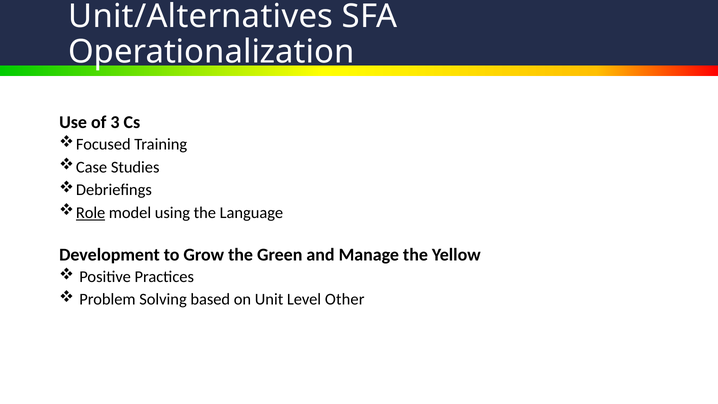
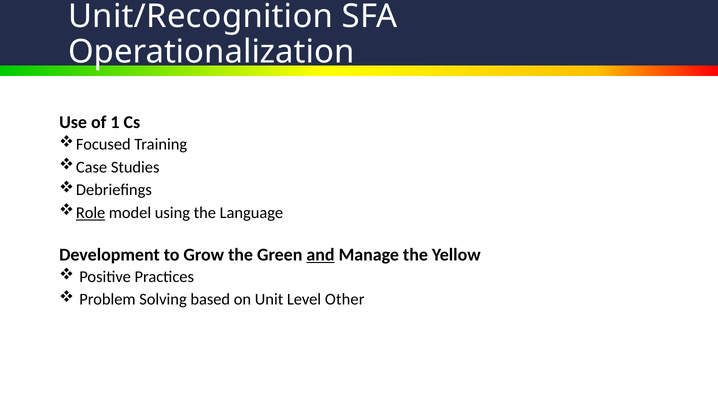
Unit/Alternatives: Unit/Alternatives -> Unit/Recognition
3: 3 -> 1
and underline: none -> present
